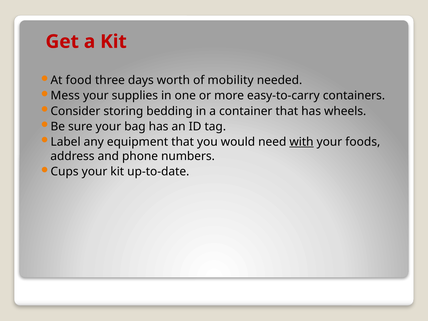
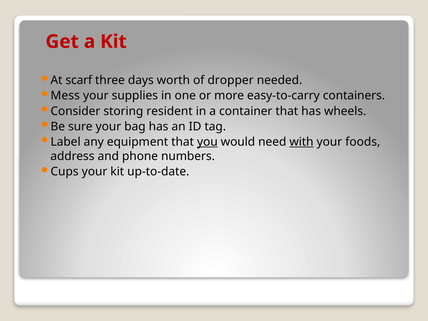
food: food -> scarf
mobility: mobility -> dropper
bedding: bedding -> resident
you underline: none -> present
